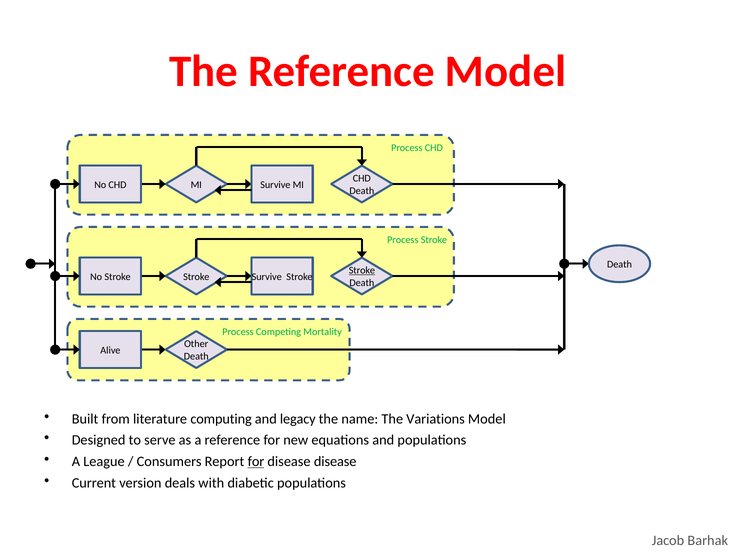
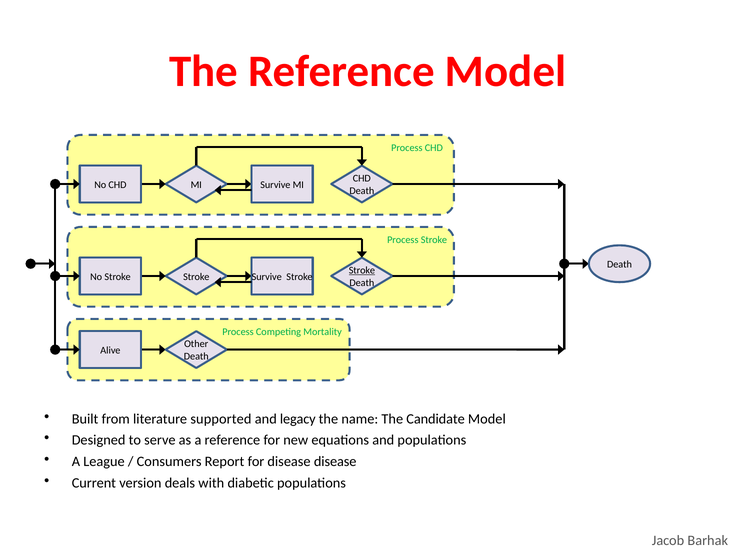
computing: computing -> supported
Variations: Variations -> Candidate
for at (256, 462) underline: present -> none
